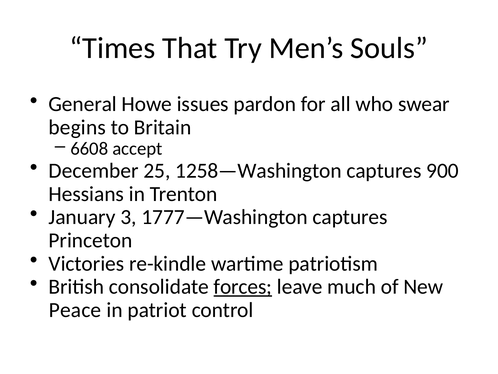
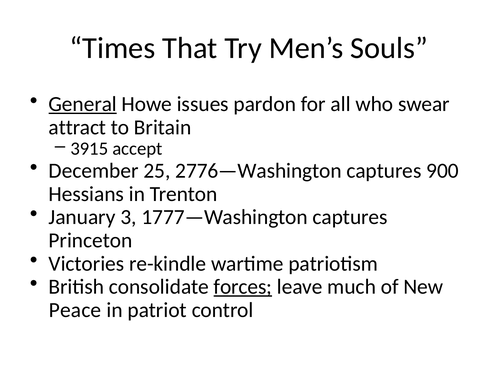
General underline: none -> present
begins: begins -> attract
6608: 6608 -> 3915
1258—Washington: 1258—Washington -> 2776—Washington
